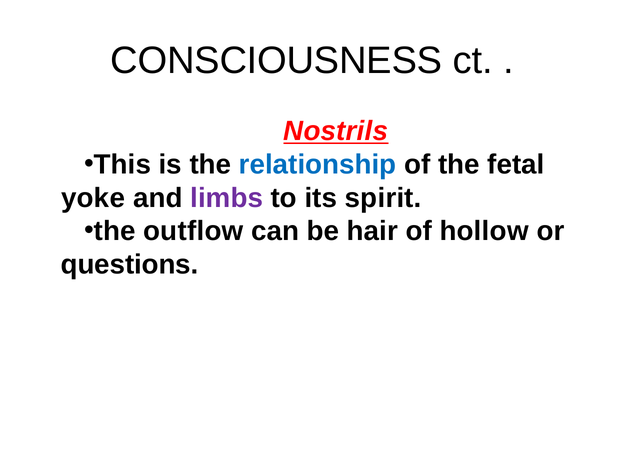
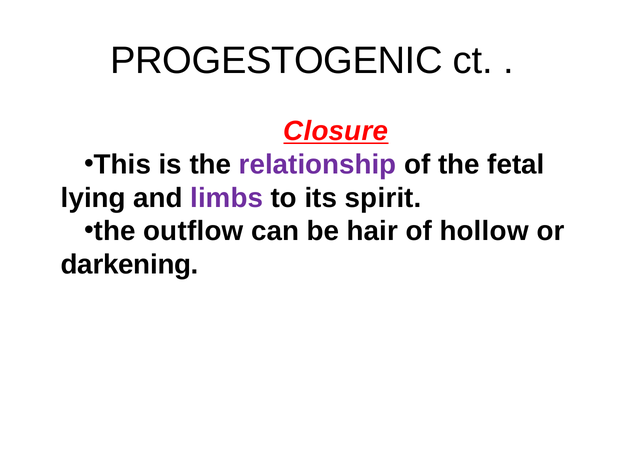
CONSCIOUSNESS: CONSCIOUSNESS -> PROGESTOGENIC
Nostrils: Nostrils -> Closure
relationship colour: blue -> purple
yoke: yoke -> lying
questions: questions -> darkening
